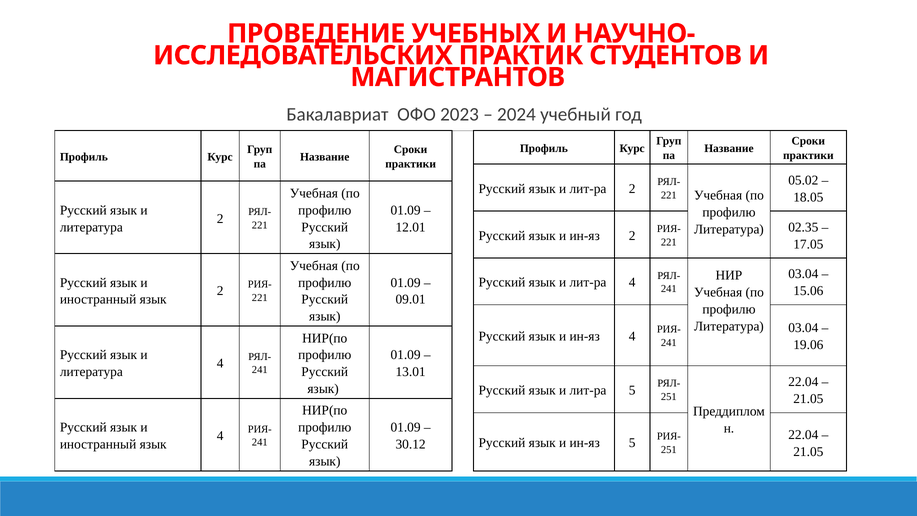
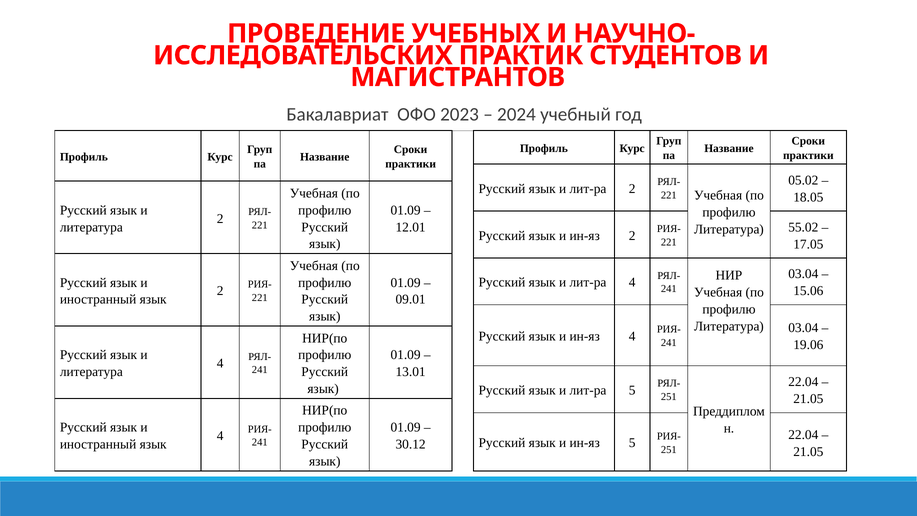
02.35: 02.35 -> 55.02
